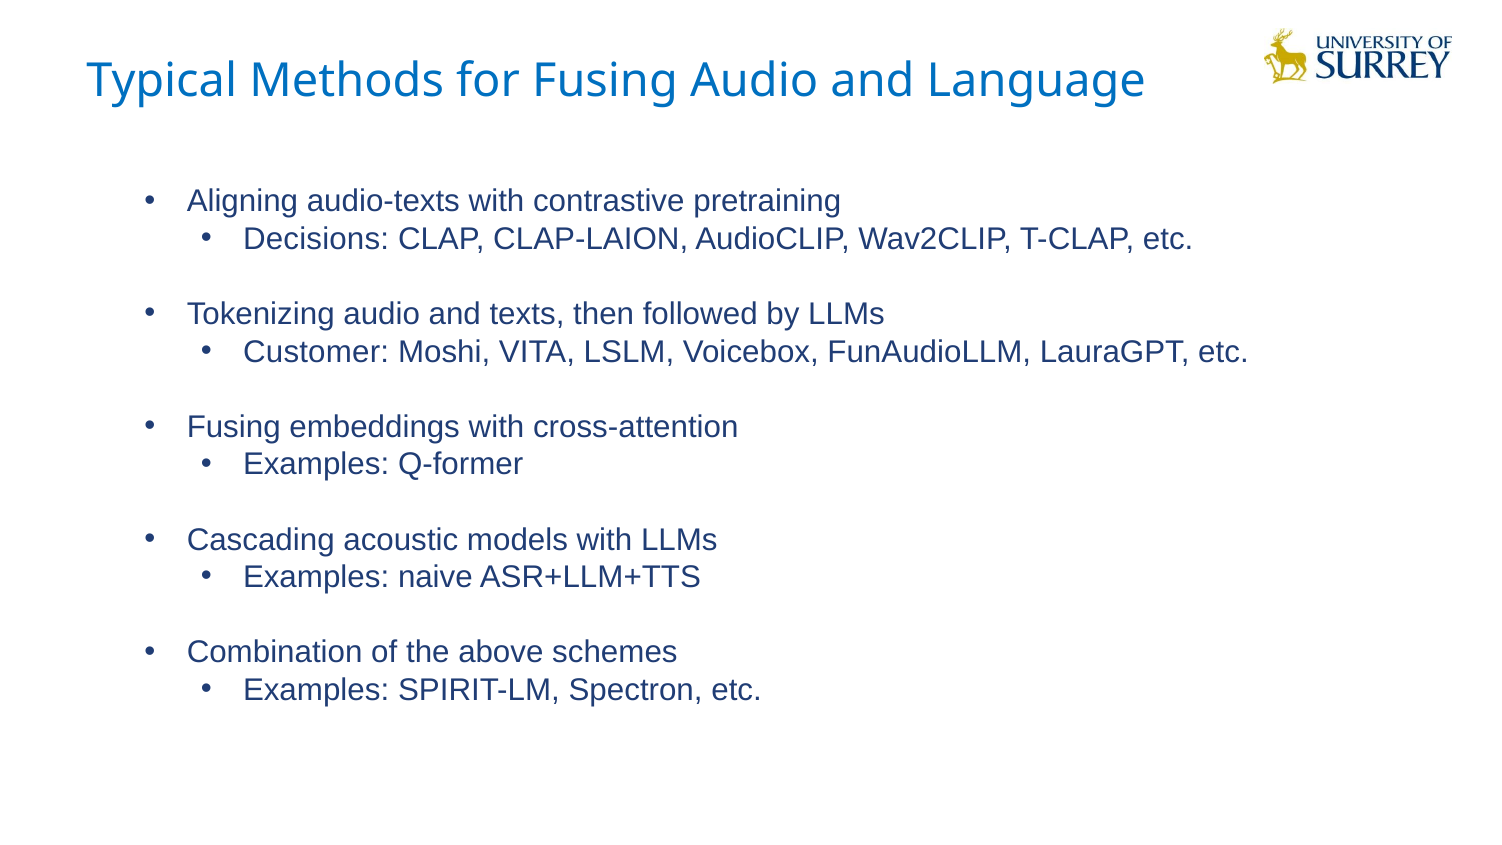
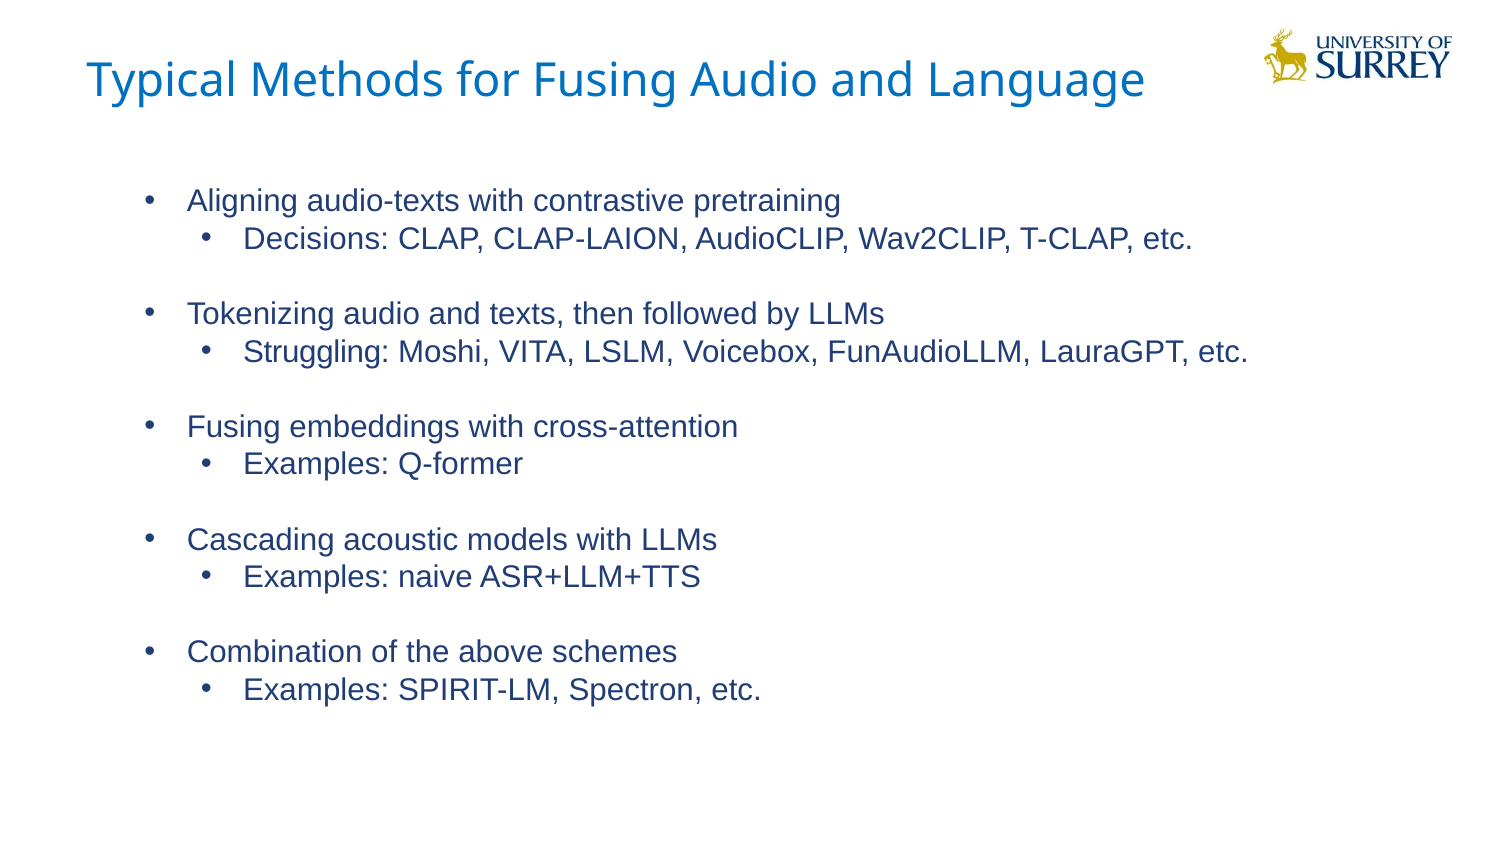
Customer: Customer -> Struggling
